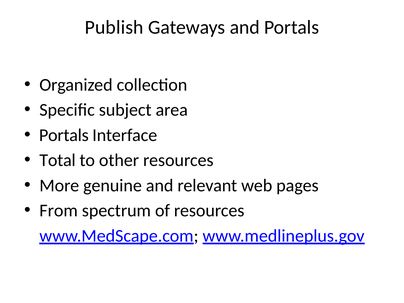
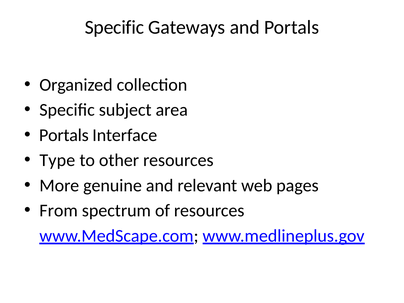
Publish at (114, 27): Publish -> Specific
Total: Total -> Type
